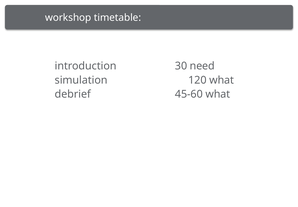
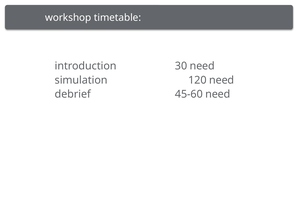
120 what: what -> need
45-60 what: what -> need
